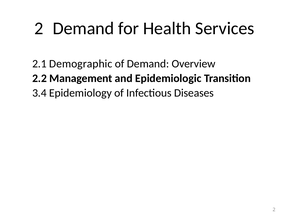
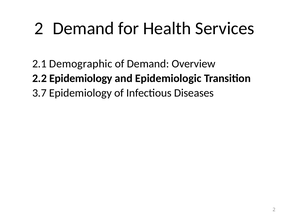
2.2 Management: Management -> Epidemiology
3.4: 3.4 -> 3.7
